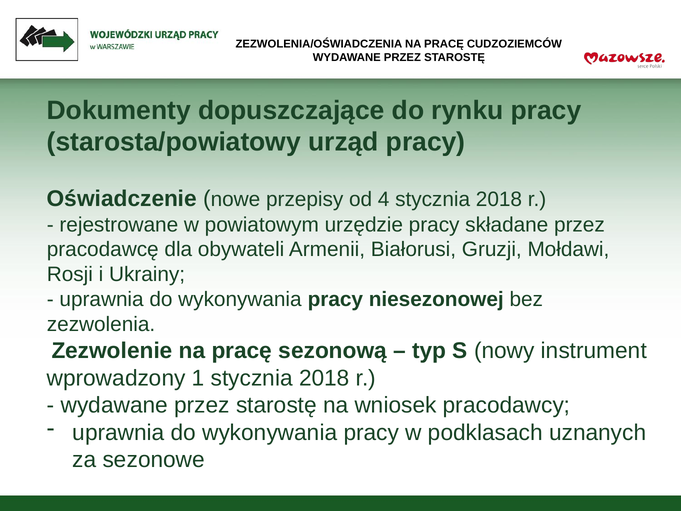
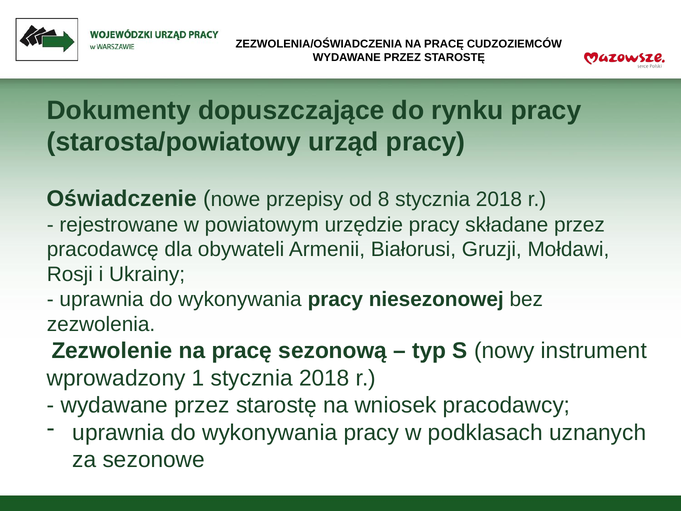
4: 4 -> 8
